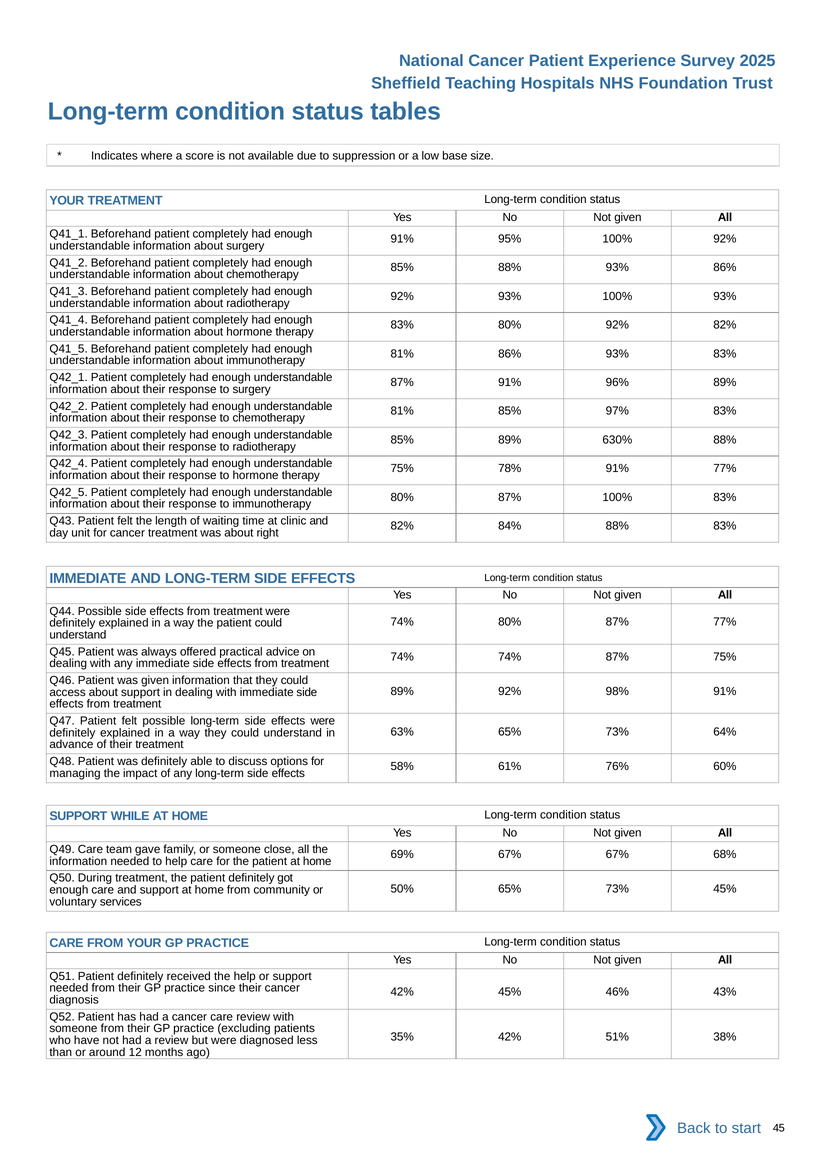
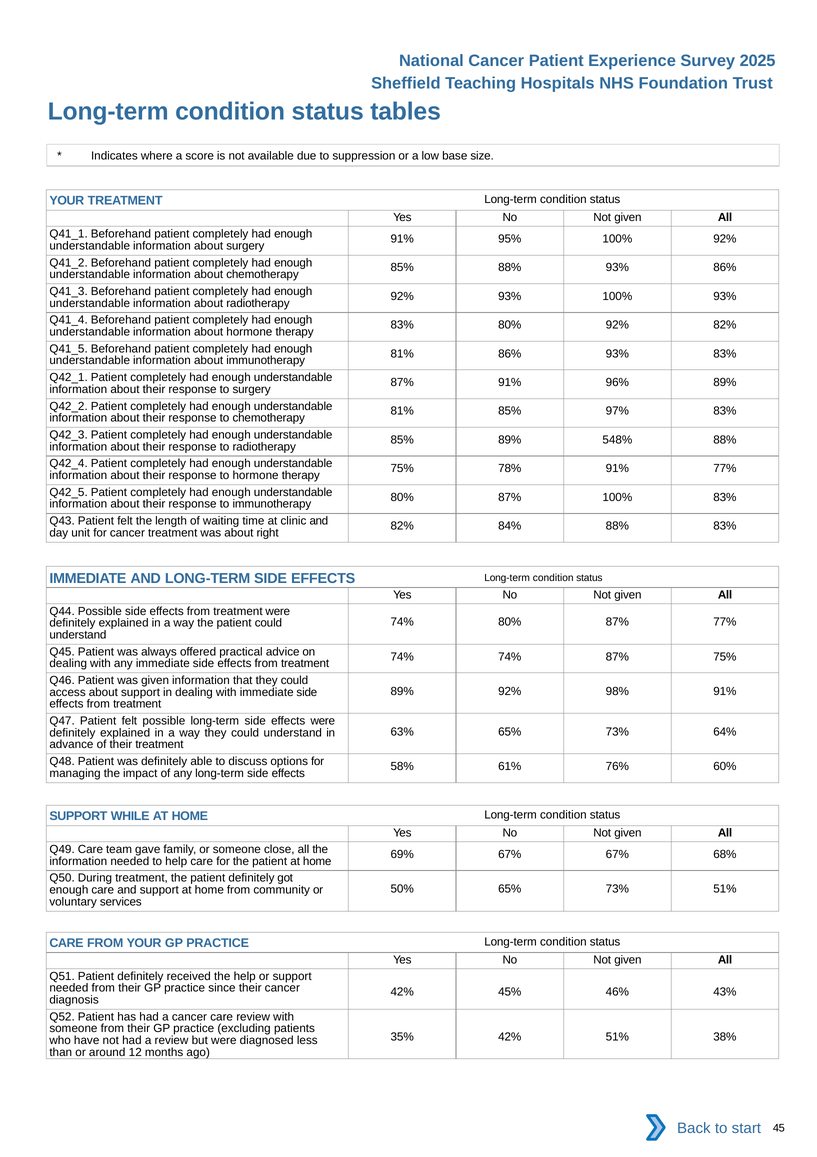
630%: 630% -> 548%
73% 45%: 45% -> 51%
